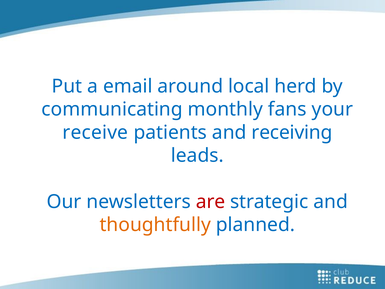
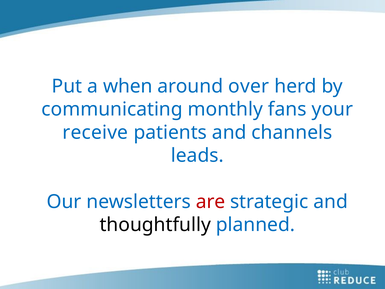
email: email -> when
local: local -> over
receiving: receiving -> channels
thoughtfully colour: orange -> black
